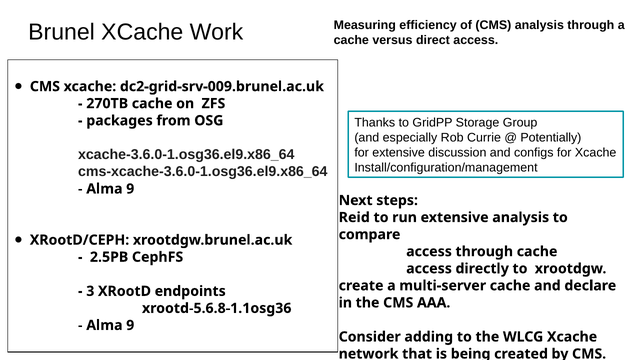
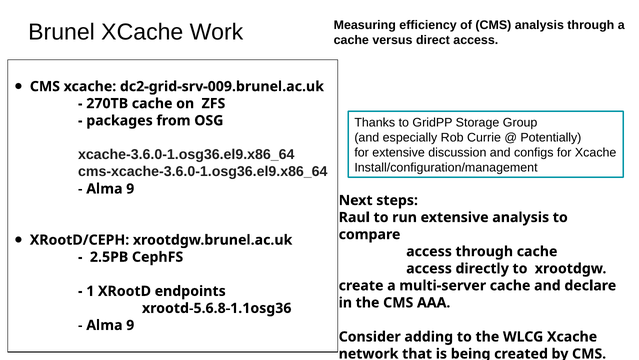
Reid: Reid -> Raul
3: 3 -> 1
